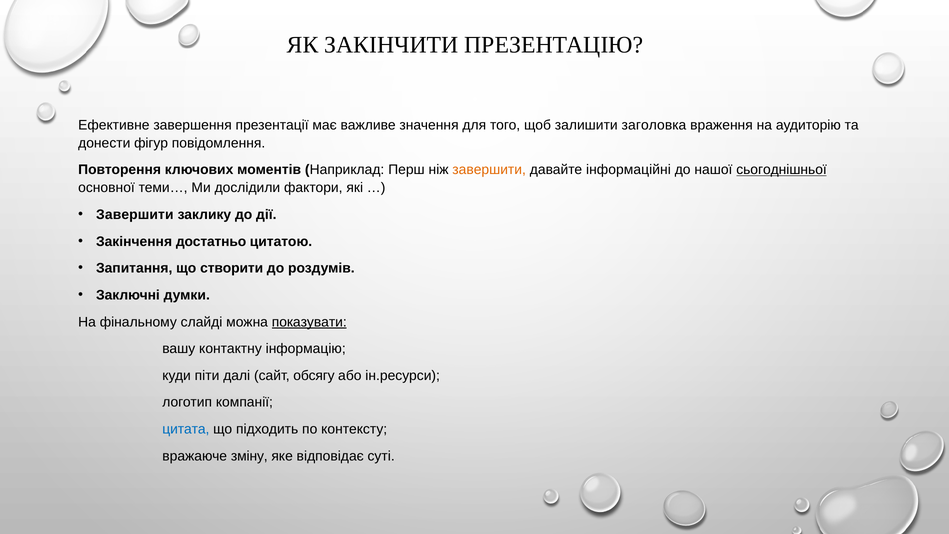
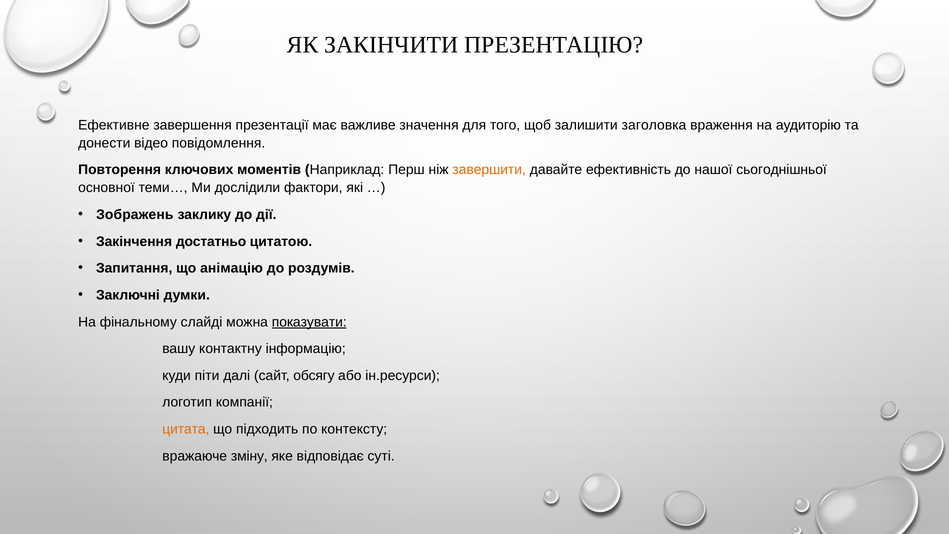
фігур: фігур -> відео
інформаційні: інформаційні -> ефективність
сьогоднішньої underline: present -> none
Завершити at (135, 215): Завершити -> Зображень
створити: створити -> анімацію
цитата colour: blue -> orange
